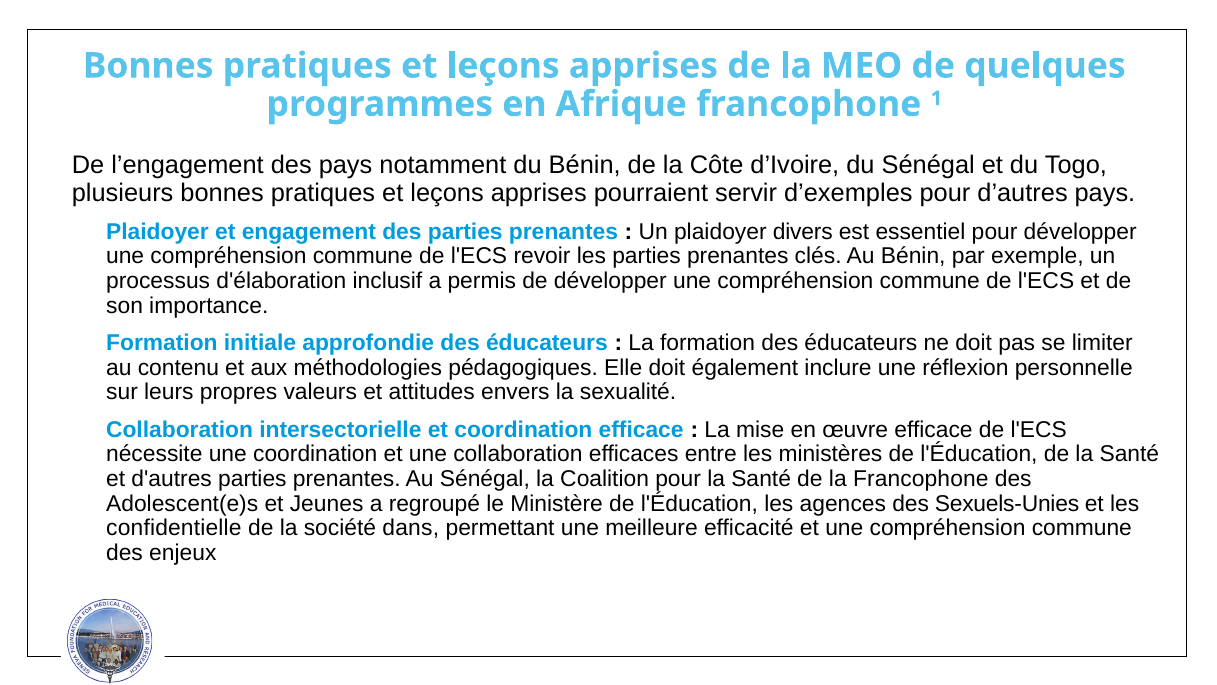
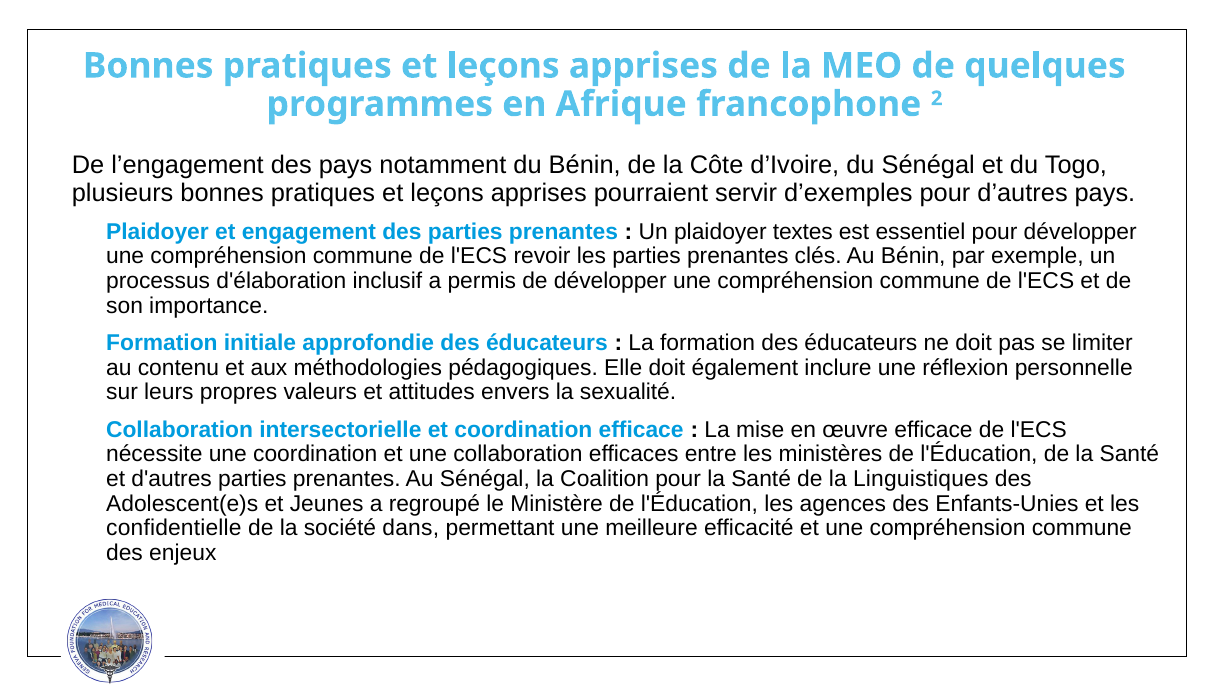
1: 1 -> 2
divers: divers -> textes
la Francophone: Francophone -> Linguistiques
Sexuels-Unies: Sexuels-Unies -> Enfants-Unies
